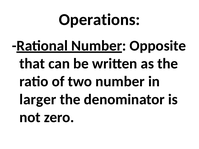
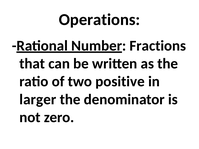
Opposite: Opposite -> Fractions
two number: number -> positive
